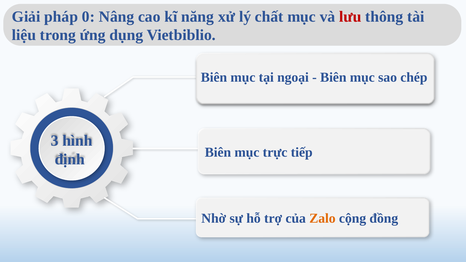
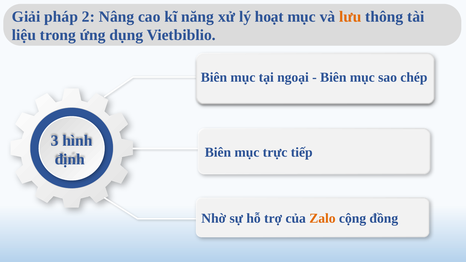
0: 0 -> 2
chất: chất -> hoạt
lưu colour: red -> orange
